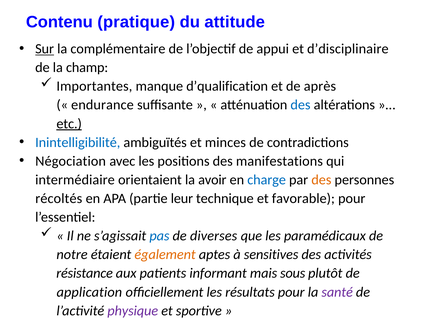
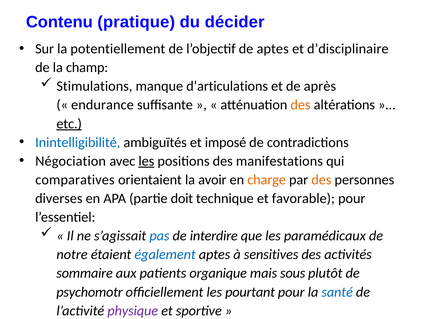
attitude: attitude -> décider
Sur underline: present -> none
complémentaire: complémentaire -> potentiellement
de appui: appui -> aptes
Importantes: Importantes -> Stimulations
d’qualification: d’qualification -> d’articulations
des at (300, 105) colour: blue -> orange
minces: minces -> imposé
les at (146, 161) underline: none -> present
intermédiaire: intermédiaire -> comparatives
charge colour: blue -> orange
récoltés: récoltés -> diverses
leur: leur -> doit
diverses: diverses -> interdire
également colour: orange -> blue
résistance: résistance -> sommaire
informant: informant -> organique
application: application -> psychomotr
résultats: résultats -> pourtant
santé colour: purple -> blue
